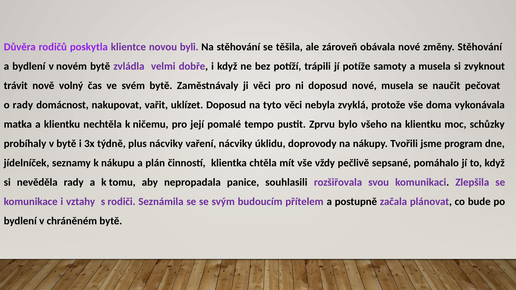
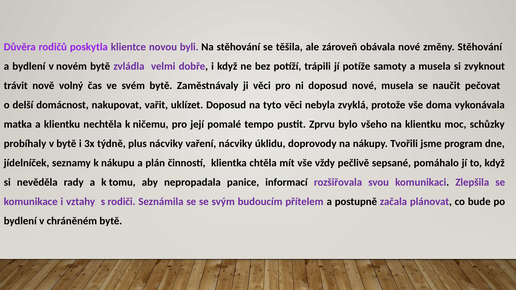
o rady: rady -> delší
souhlasili: souhlasili -> informací
